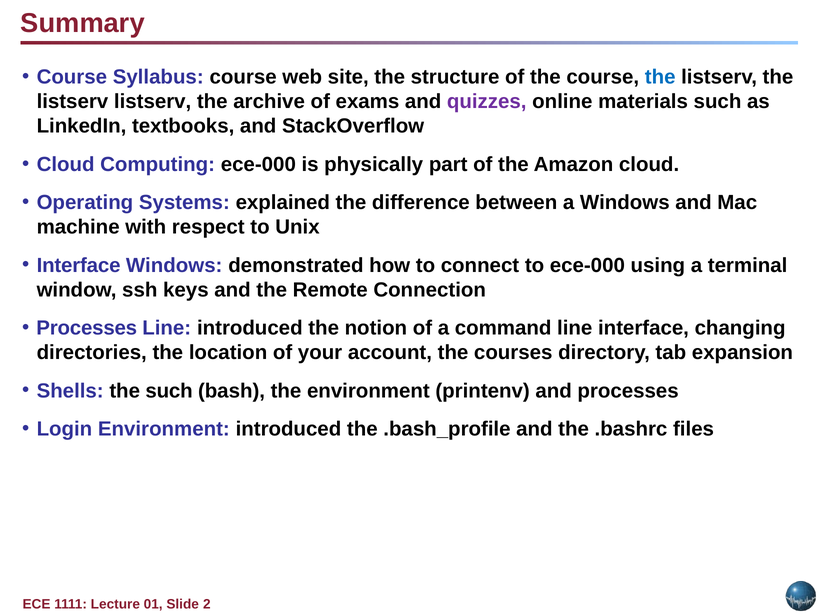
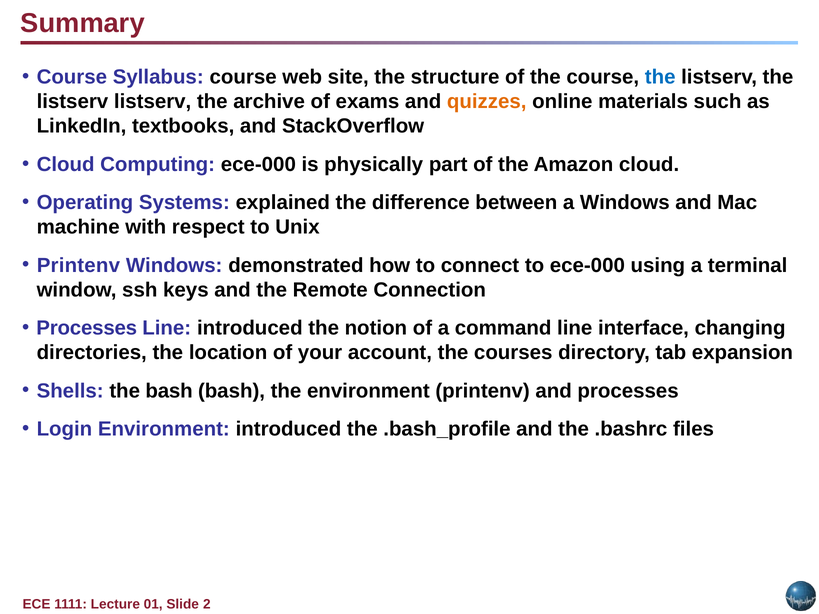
quizzes colour: purple -> orange
Interface at (79, 265): Interface -> Printenv
the such: such -> bash
